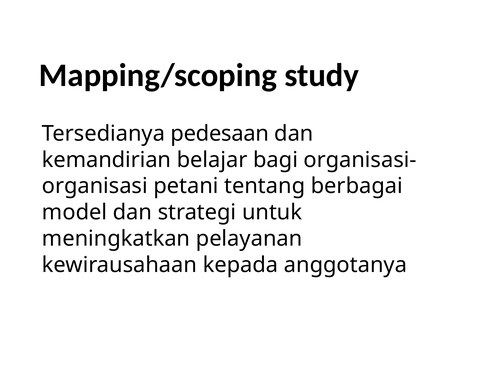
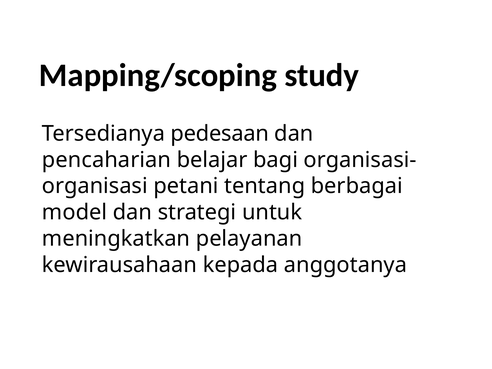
kemandirian: kemandirian -> pencaharian
